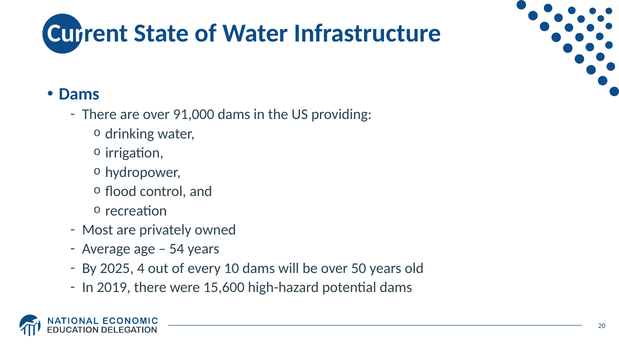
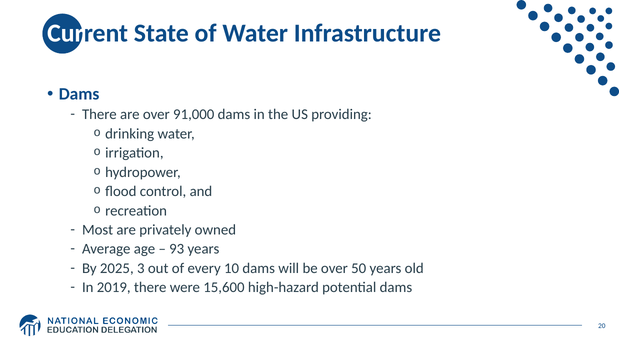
54: 54 -> 93
4: 4 -> 3
